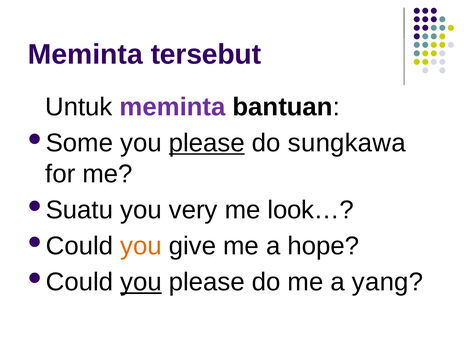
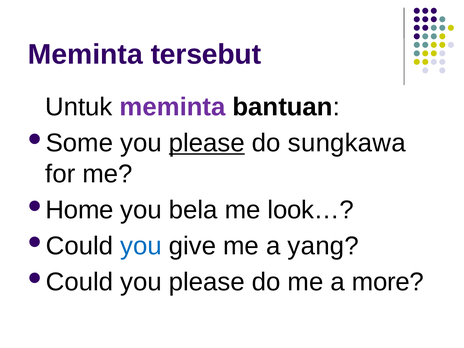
Suatu: Suatu -> Home
very: very -> bela
you at (141, 246) colour: orange -> blue
hope: hope -> yang
you at (141, 282) underline: present -> none
yang: yang -> more
